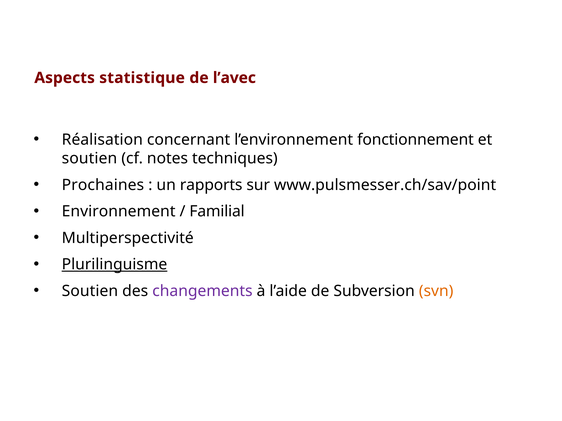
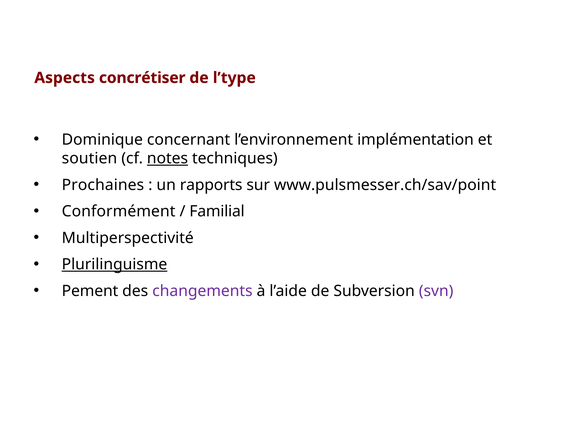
statistique: statistique -> concrétiser
l’avec: l’avec -> l’type
Réalisation: Réalisation -> Dominique
fonctionnement: fonctionnement -> implémentation
notes underline: none -> present
Environnement: Environnement -> Conformément
Soutien at (90, 291): Soutien -> Pement
svn colour: orange -> purple
